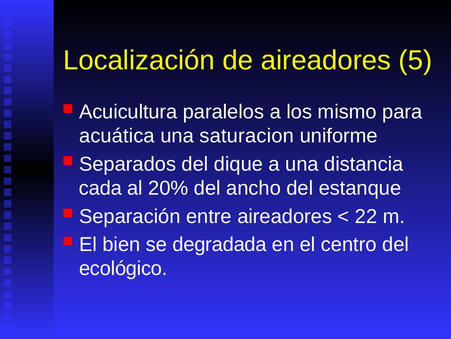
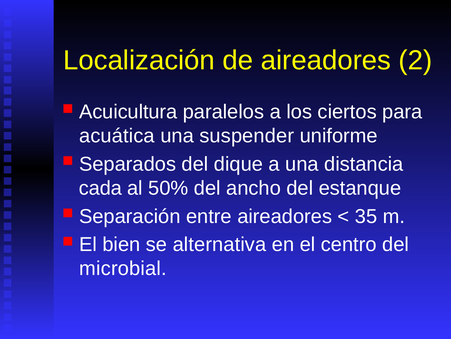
5: 5 -> 2
mismo: mismo -> ciertos
saturacion: saturacion -> suspender
20%: 20% -> 50%
22: 22 -> 35
degradada: degradada -> alternativa
ecológico: ecológico -> microbial
